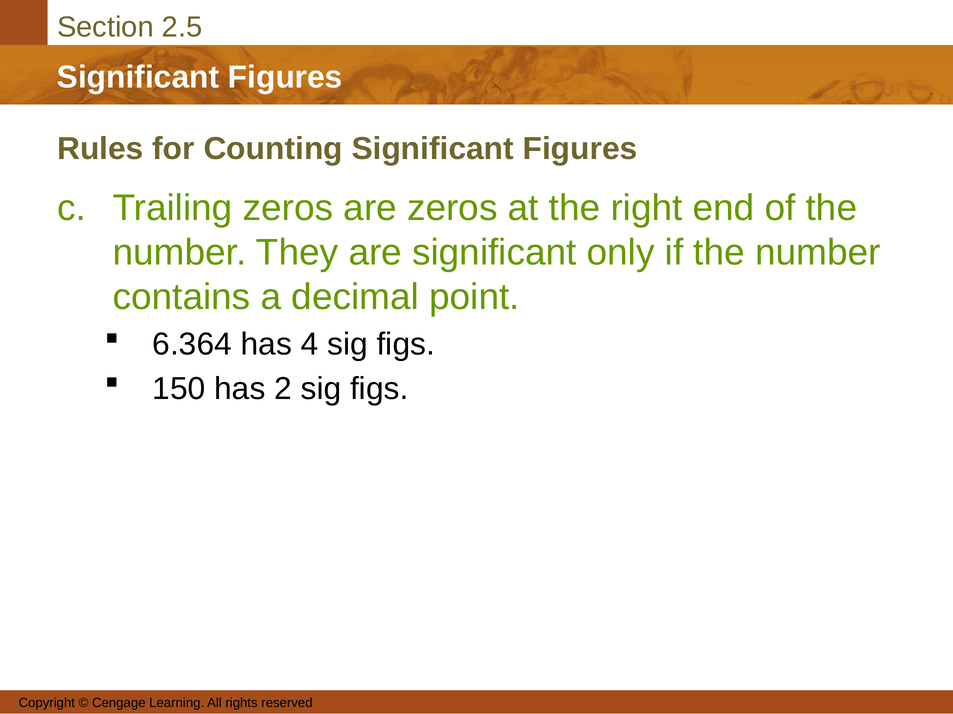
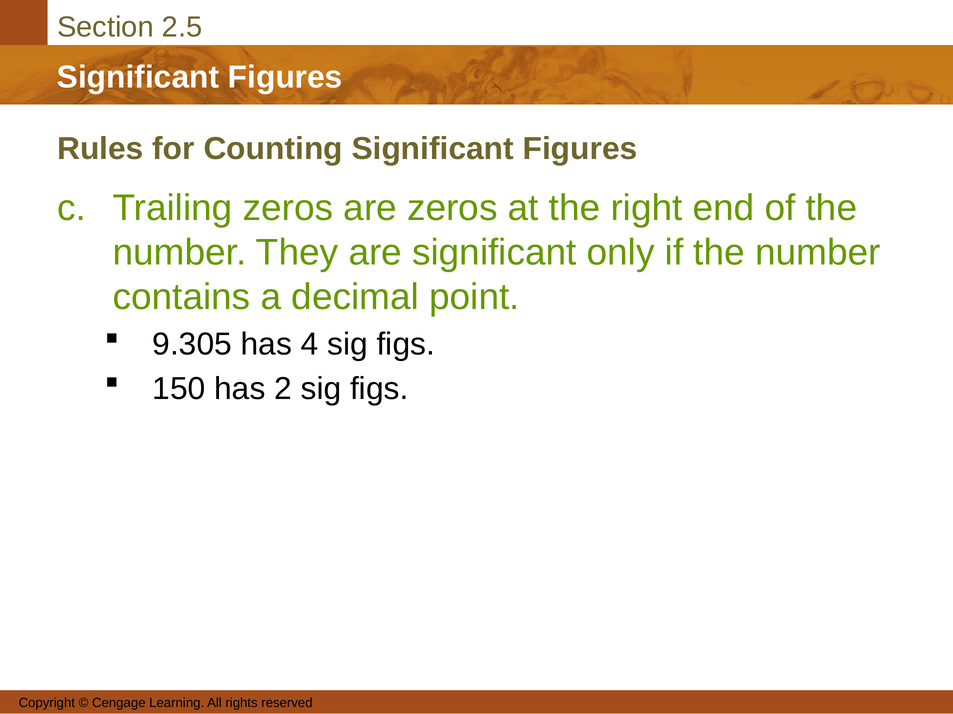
6.364: 6.364 -> 9.305
